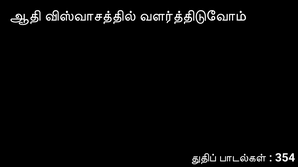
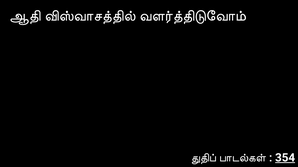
354 underline: none -> present
